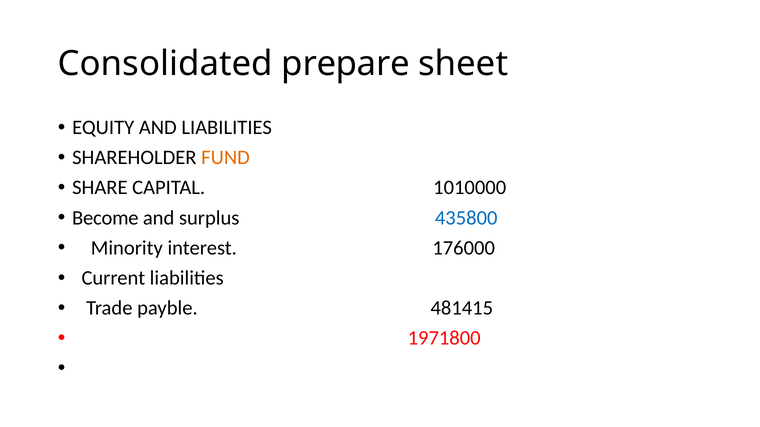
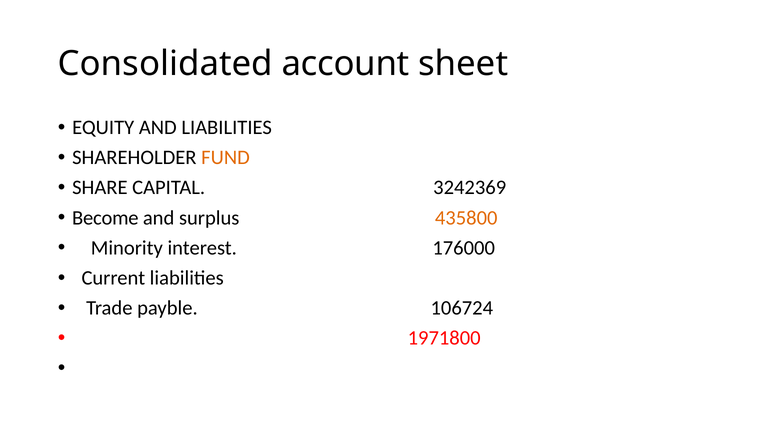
prepare: prepare -> account
1010000: 1010000 -> 3242369
435800 colour: blue -> orange
481415: 481415 -> 106724
